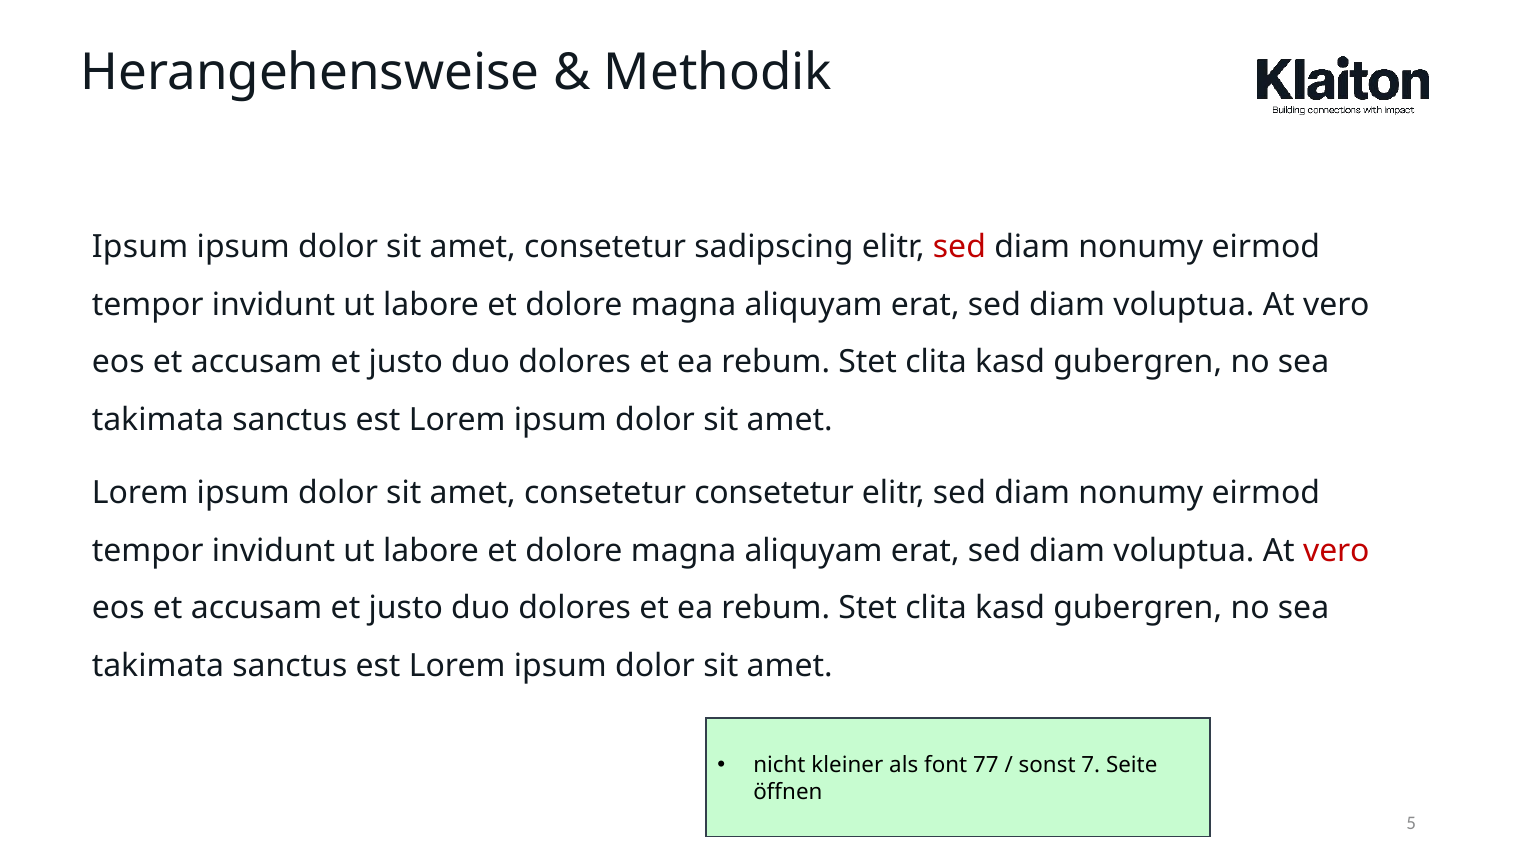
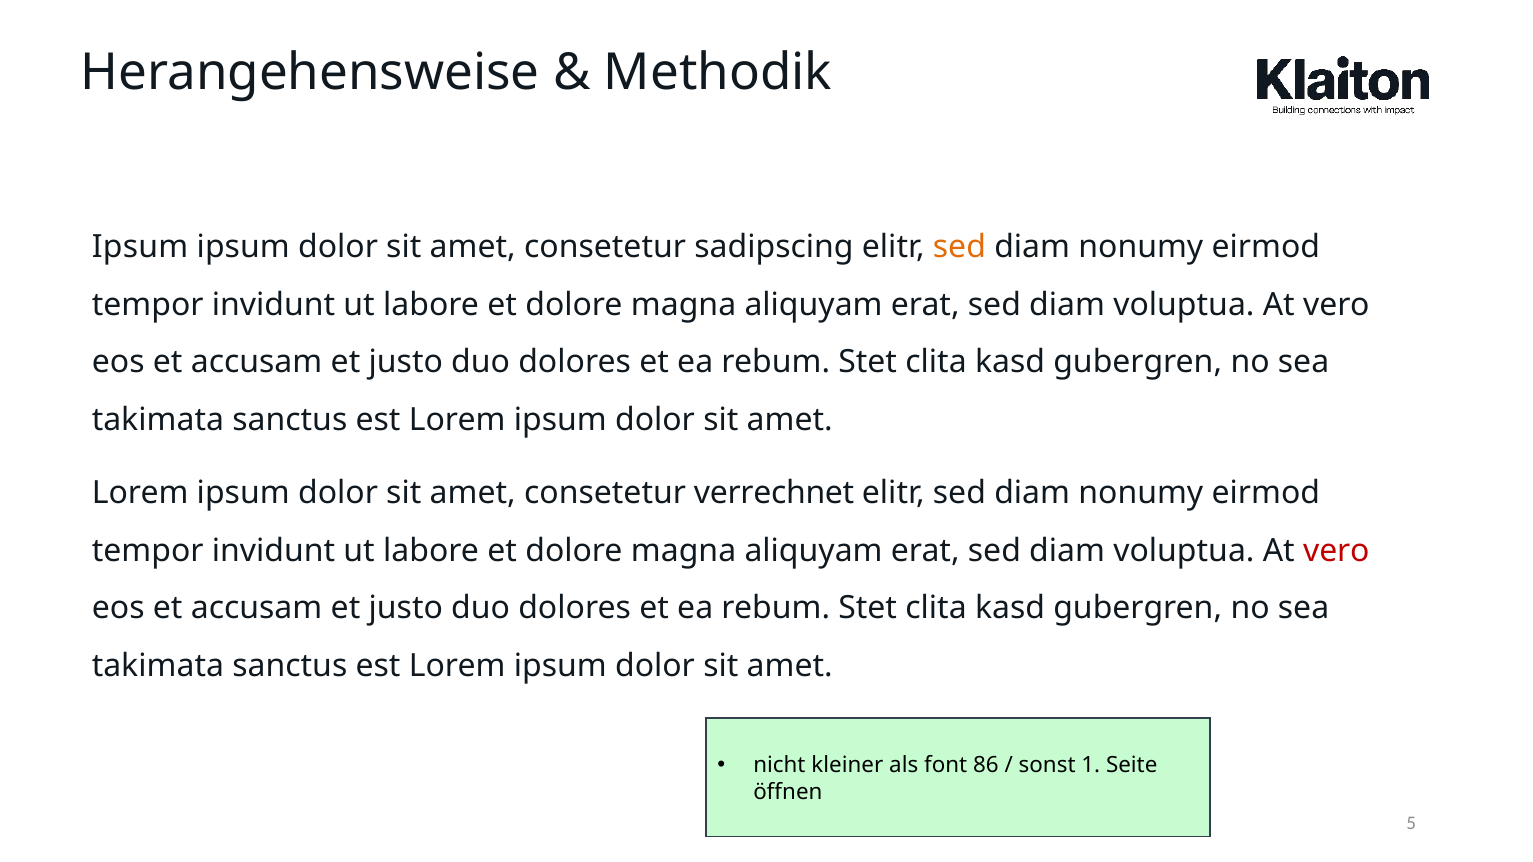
sed at (959, 247) colour: red -> orange
consetetur consetetur: consetetur -> verrechnet
77: 77 -> 86
7: 7 -> 1
